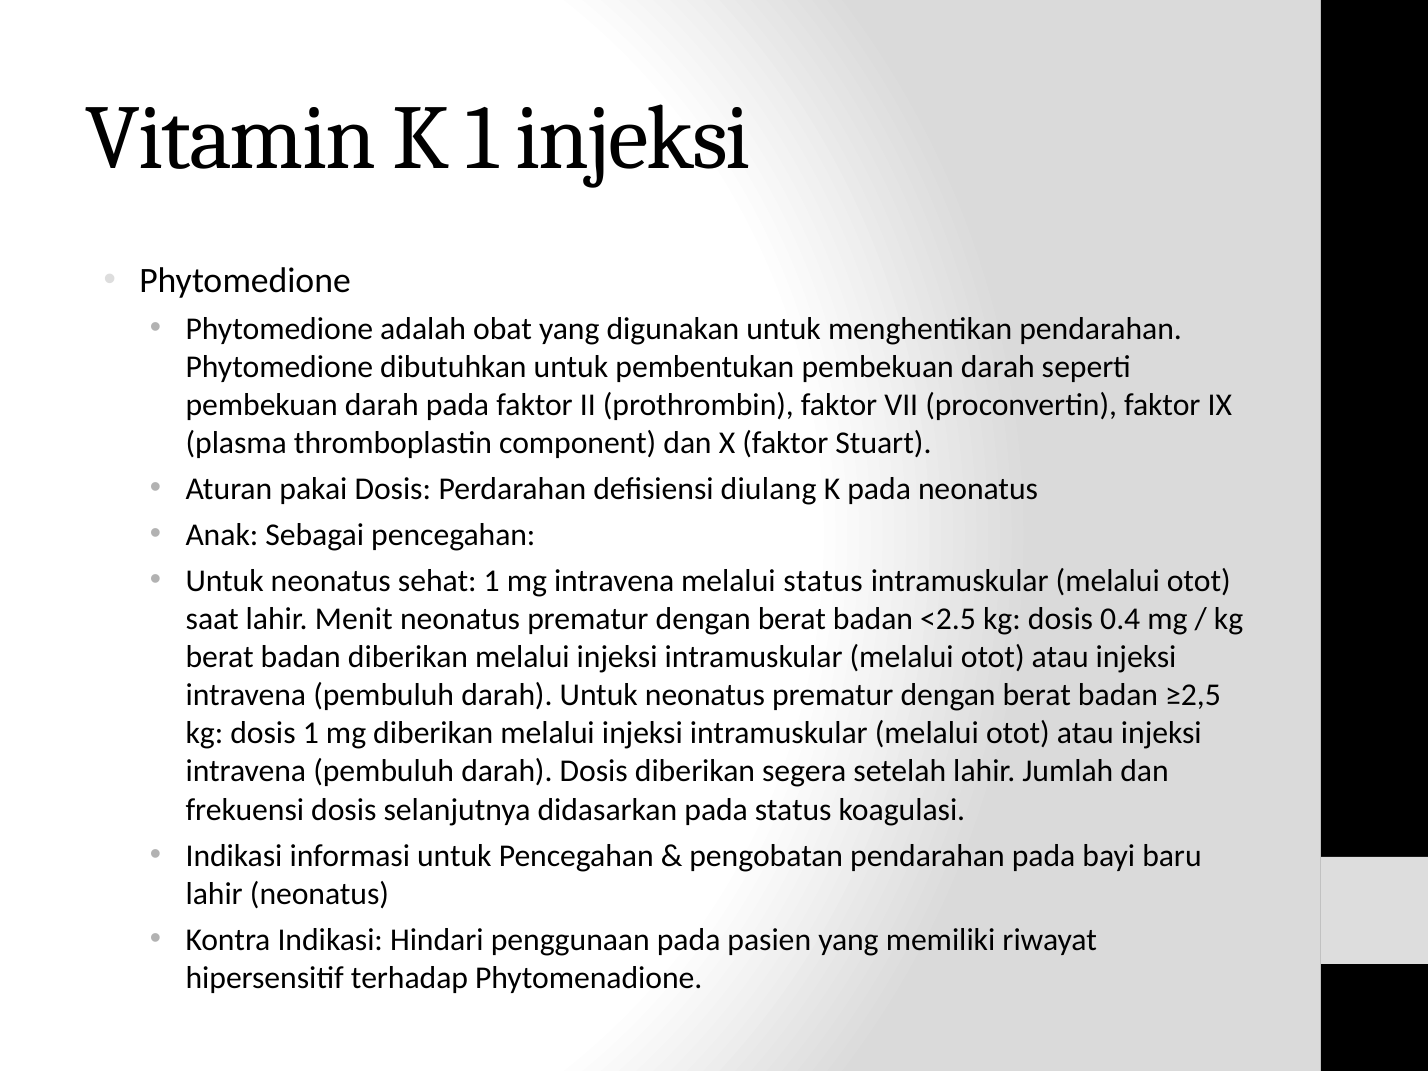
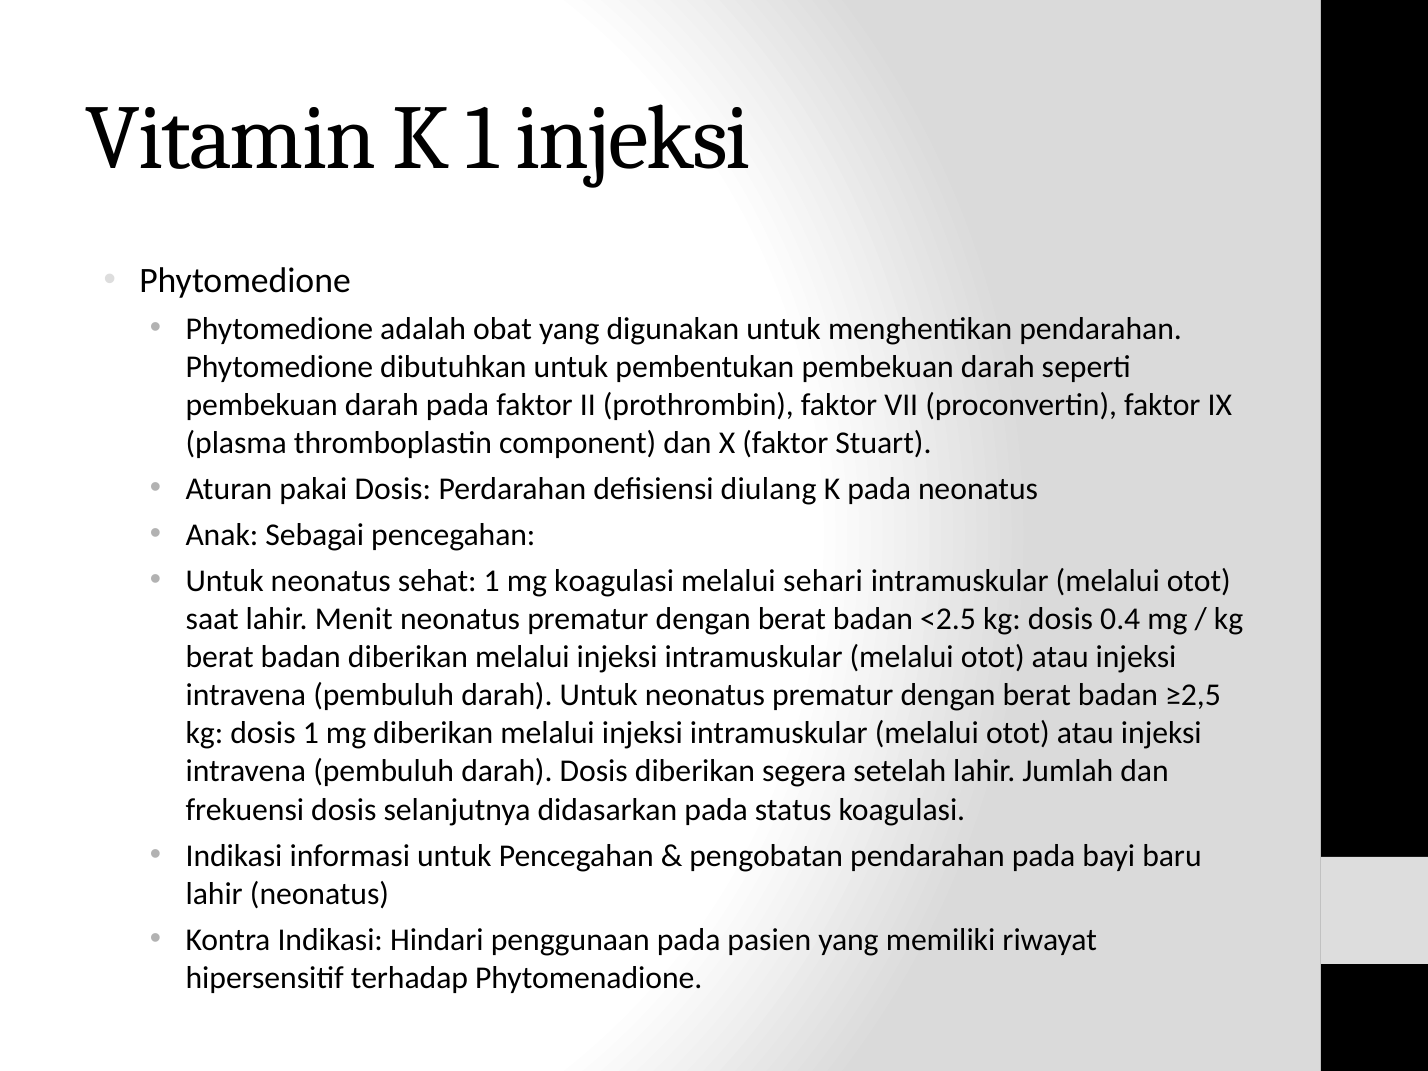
mg intravena: intravena -> koagulasi
melalui status: status -> sehari
